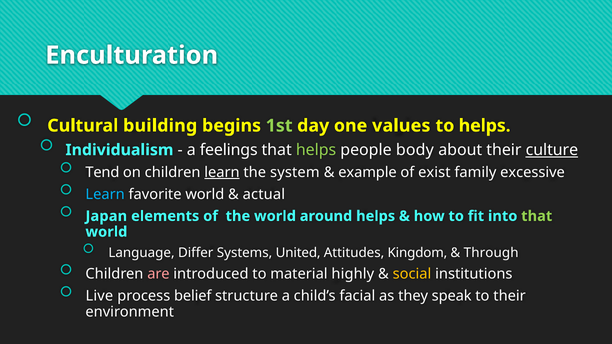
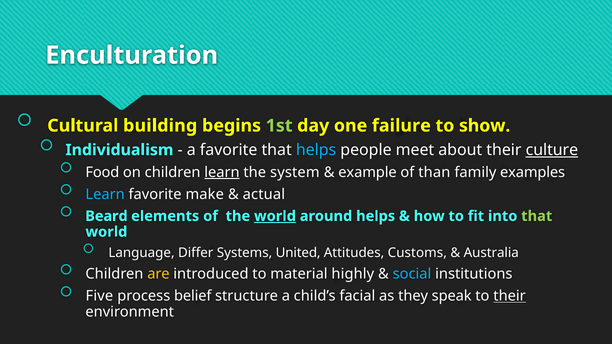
values: values -> failure
to helps: helps -> show
a feelings: feelings -> favorite
helps at (316, 150) colour: light green -> light blue
body: body -> meet
Tend: Tend -> Food
exist: exist -> than
excessive: excessive -> examples
favorite world: world -> make
Japan: Japan -> Beard
world at (275, 216) underline: none -> present
Kingdom: Kingdom -> Customs
Through: Through -> Australia
are colour: pink -> yellow
social colour: yellow -> light blue
Live: Live -> Five
their at (510, 296) underline: none -> present
